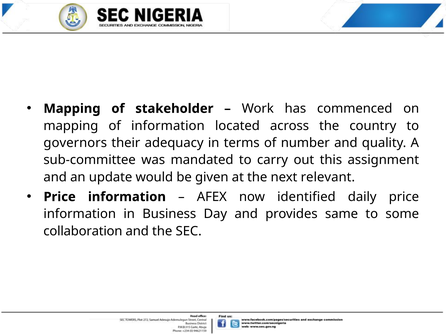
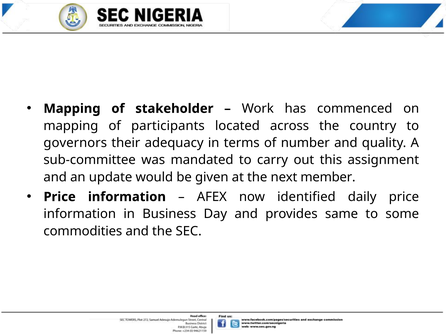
of information: information -> participants
relevant: relevant -> member
collaboration: collaboration -> commodities
